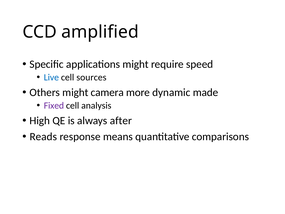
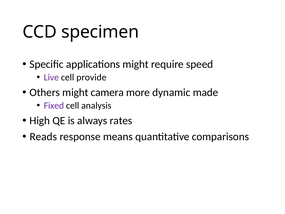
amplified: amplified -> specimen
Live colour: blue -> purple
sources: sources -> provide
after: after -> rates
